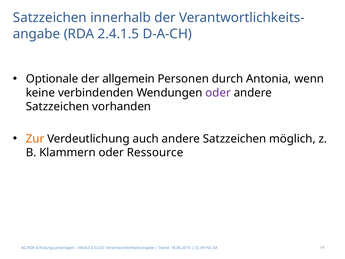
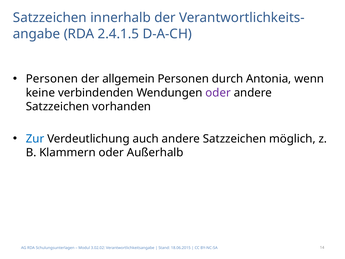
Optionale at (52, 79): Optionale -> Personen
Zur colour: orange -> blue
Ressource: Ressource -> Außerhalb
